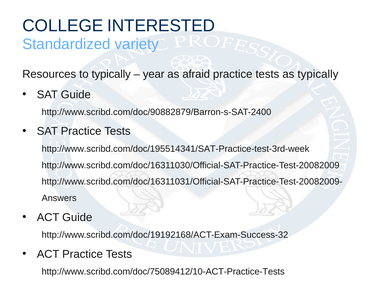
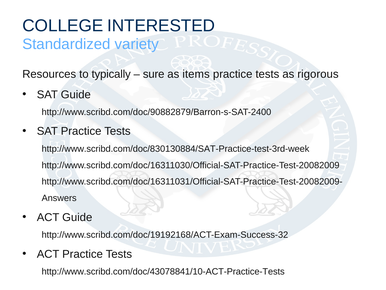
year: year -> sure
afraid: afraid -> items
as typically: typically -> rigorous
http://www.scribd.com/doc/195514341/SAT-Practice-test-3rd-week: http://www.scribd.com/doc/195514341/SAT-Practice-test-3rd-week -> http://www.scribd.com/doc/830130884/SAT-Practice-test-3rd-week
http://www.scribd.com/doc/75089412/10-ACT-Practice-Tests: http://www.scribd.com/doc/75089412/10-ACT-Practice-Tests -> http://www.scribd.com/doc/43078841/10-ACT-Practice-Tests
